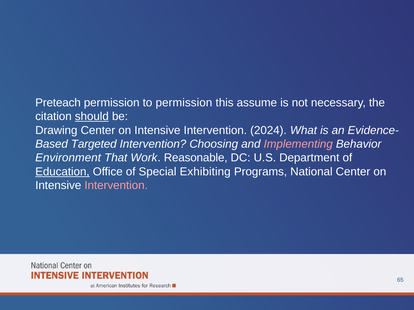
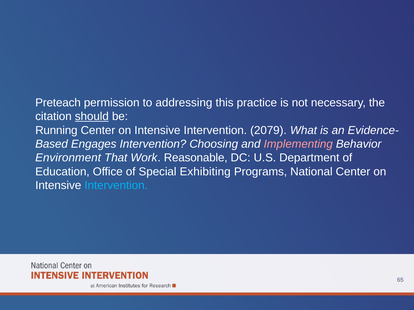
to permission: permission -> addressing
assume: assume -> practice
Drawing: Drawing -> Running
2024: 2024 -> 2079
Targeted: Targeted -> Engages
Education underline: present -> none
Intervention at (116, 186) colour: pink -> light blue
